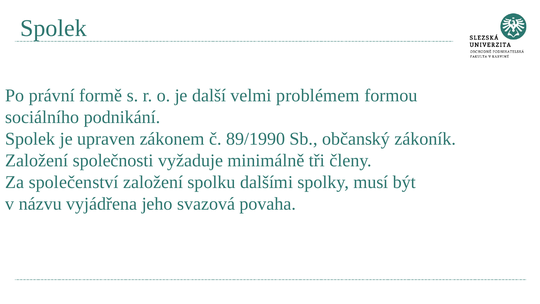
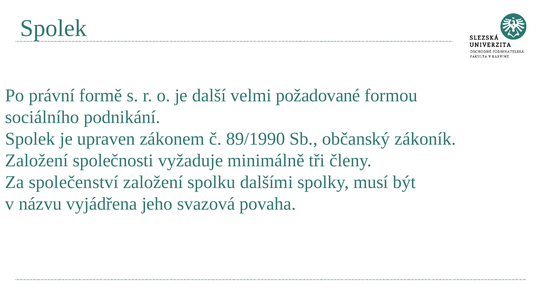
problémem: problémem -> požadované
